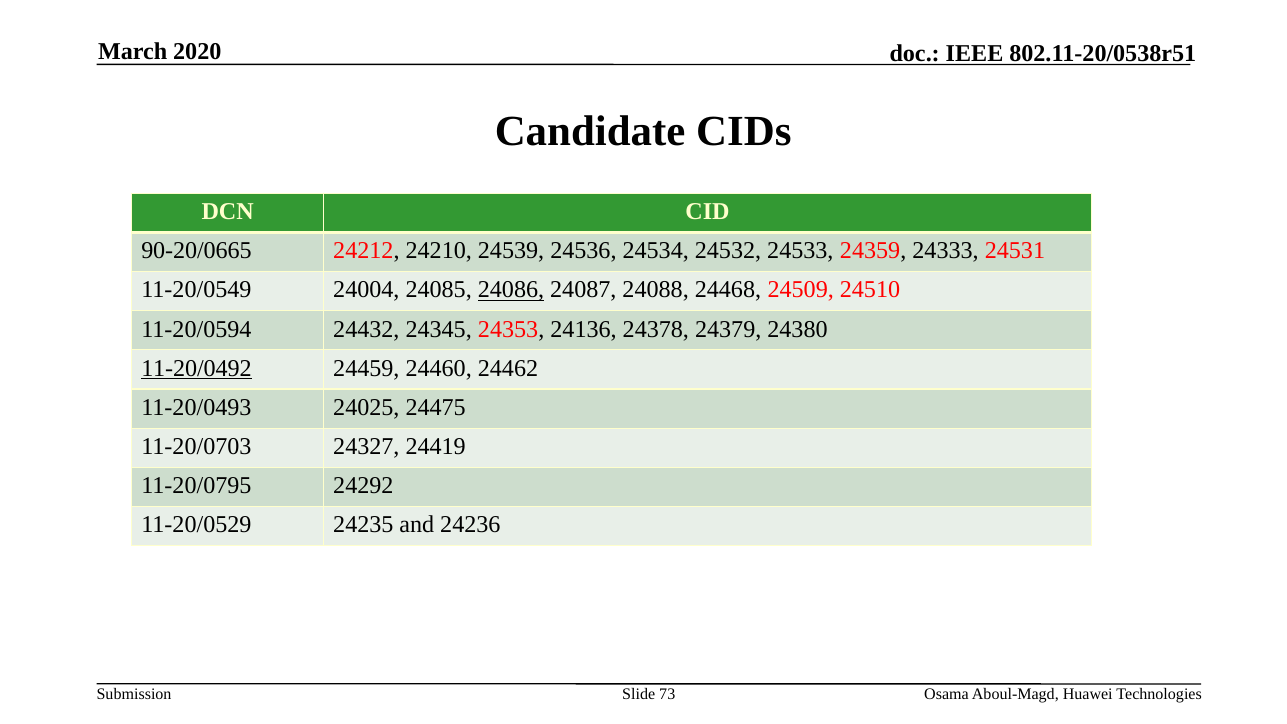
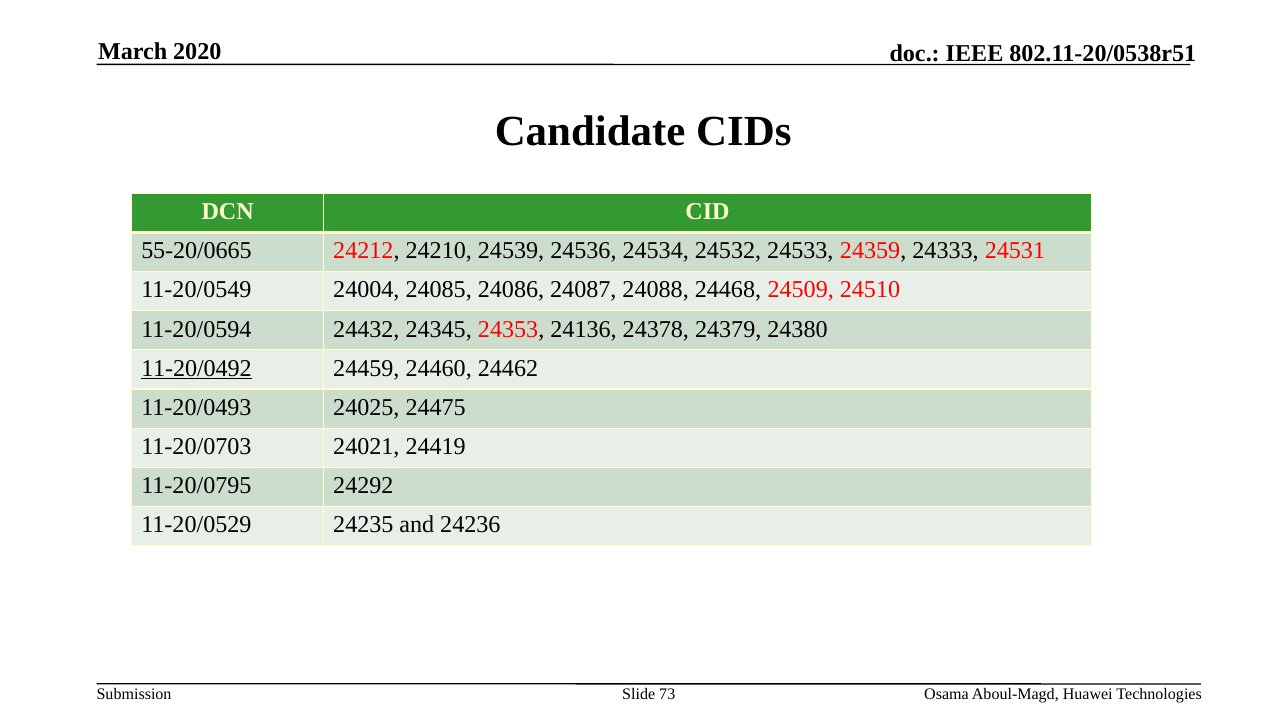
90-20/0665: 90-20/0665 -> 55-20/0665
24086 underline: present -> none
24327: 24327 -> 24021
